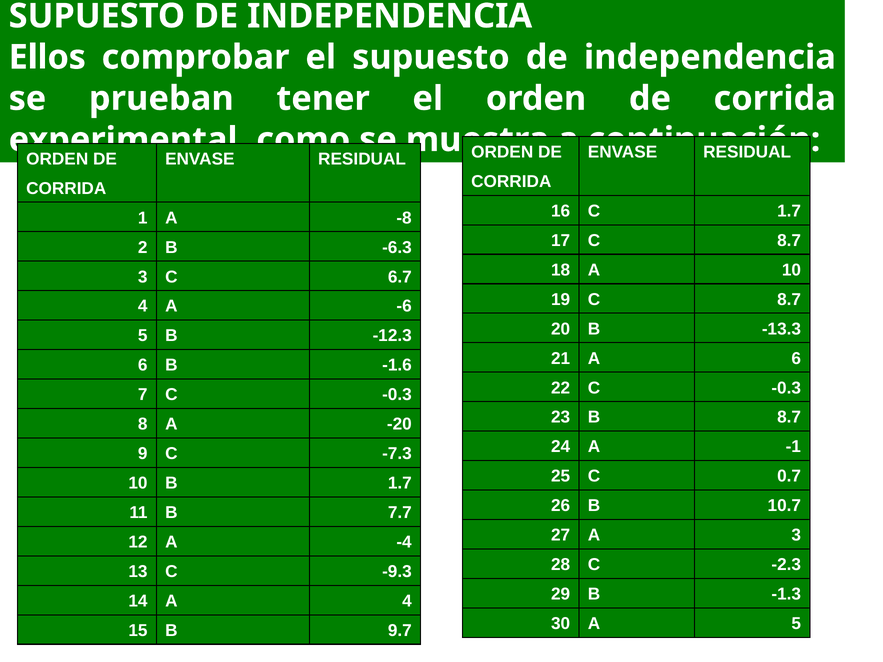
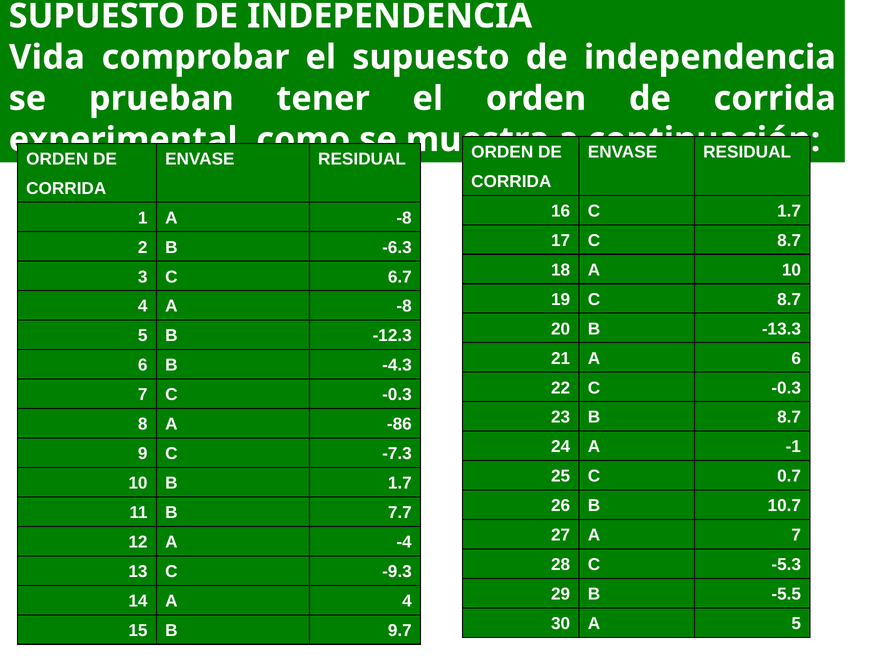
Ellos: Ellos -> Vida
4 A -6: -6 -> -8
-1.6: -1.6 -> -4.3
-20: -20 -> -86
A 3: 3 -> 7
-2.3: -2.3 -> -5.3
-1.3: -1.3 -> -5.5
